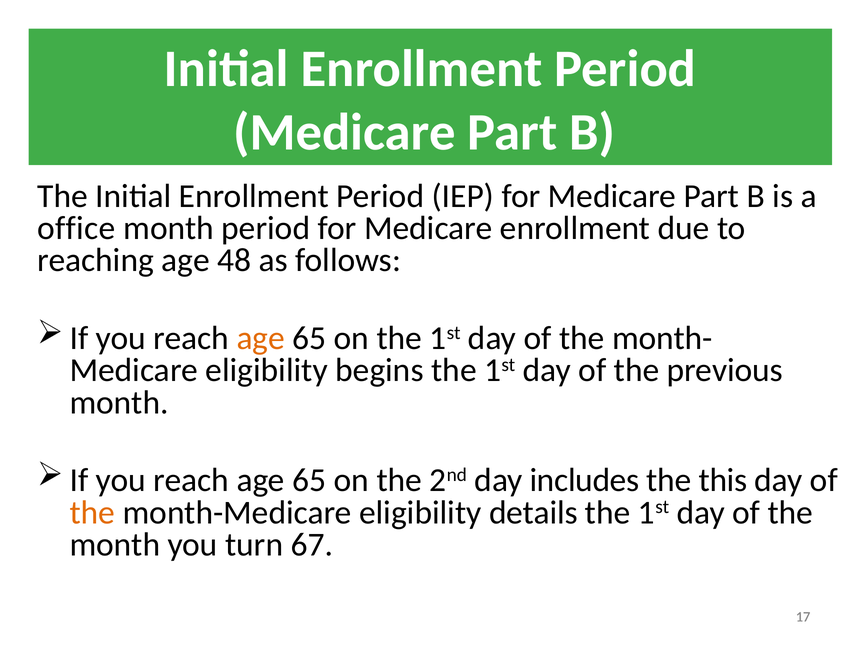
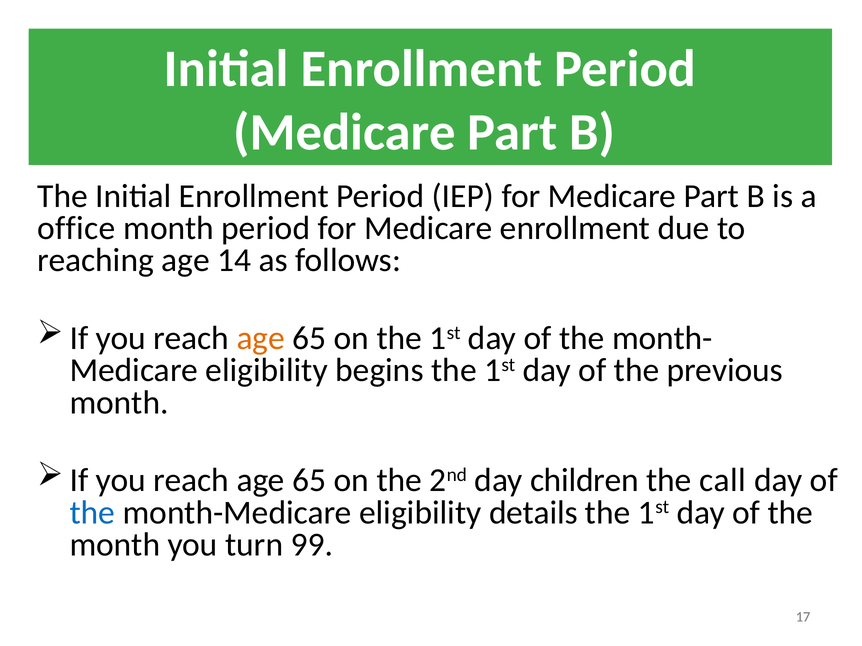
48: 48 -> 14
includes: includes -> children
this: this -> call
the at (92, 513) colour: orange -> blue
67: 67 -> 99
